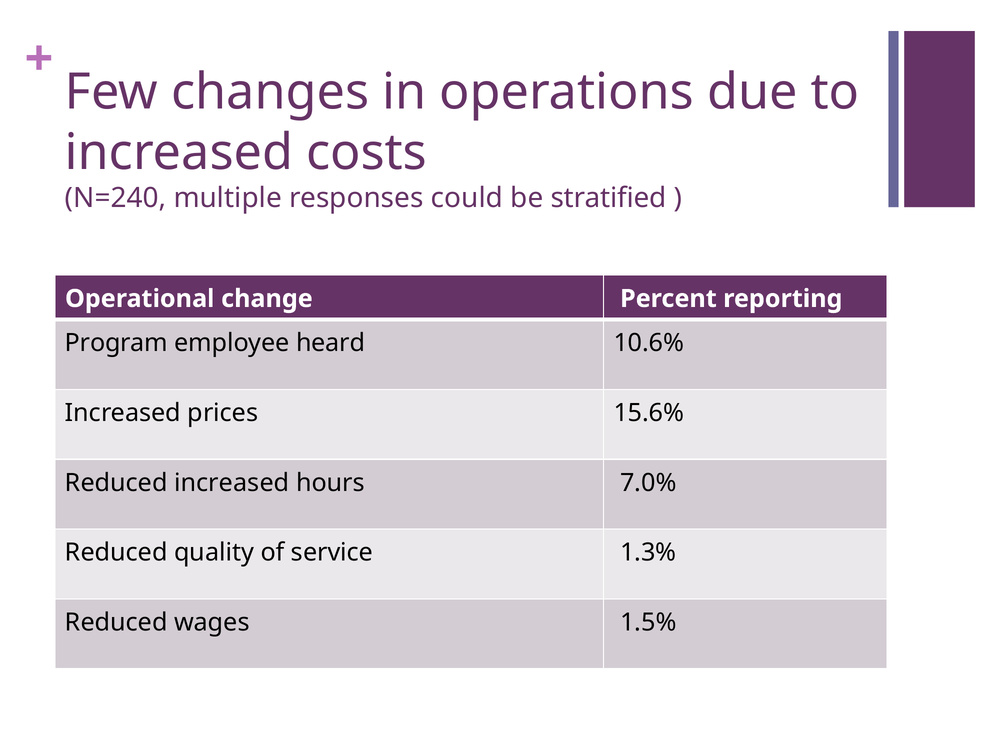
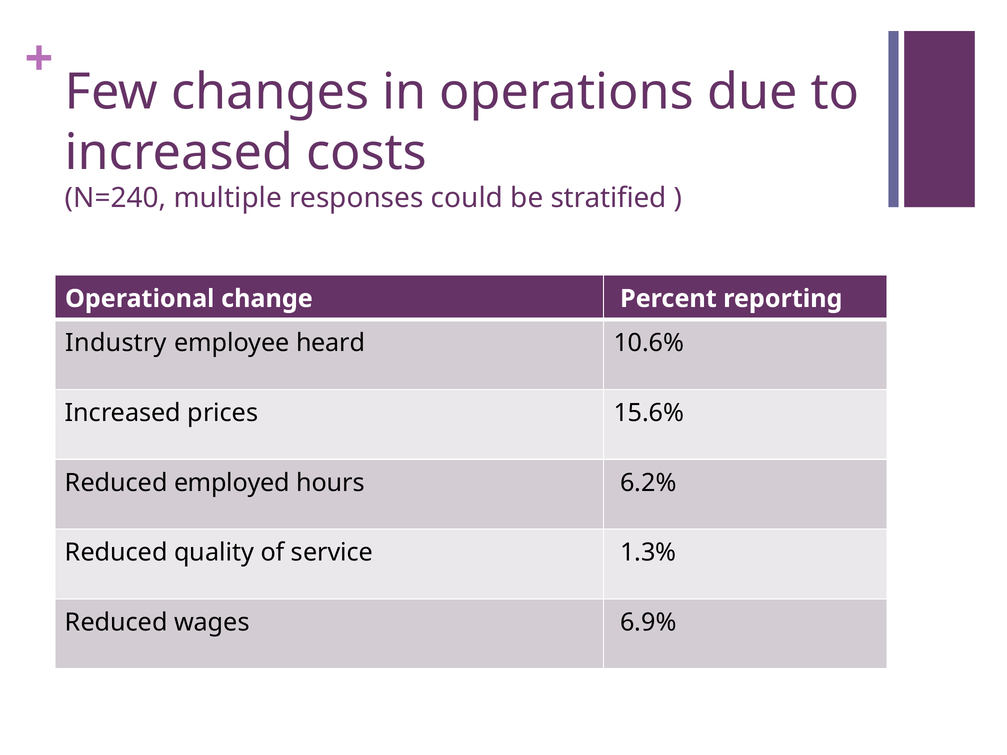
Program: Program -> Industry
Reduced increased: increased -> employed
7.0%: 7.0% -> 6.2%
1.5%: 1.5% -> 6.9%
